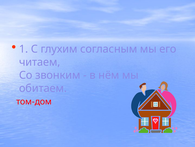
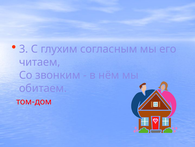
1: 1 -> 3
